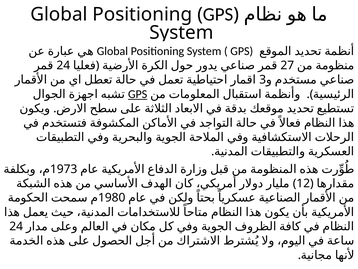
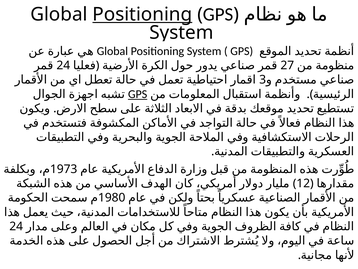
Positioning at (142, 14) underline: none -> present
